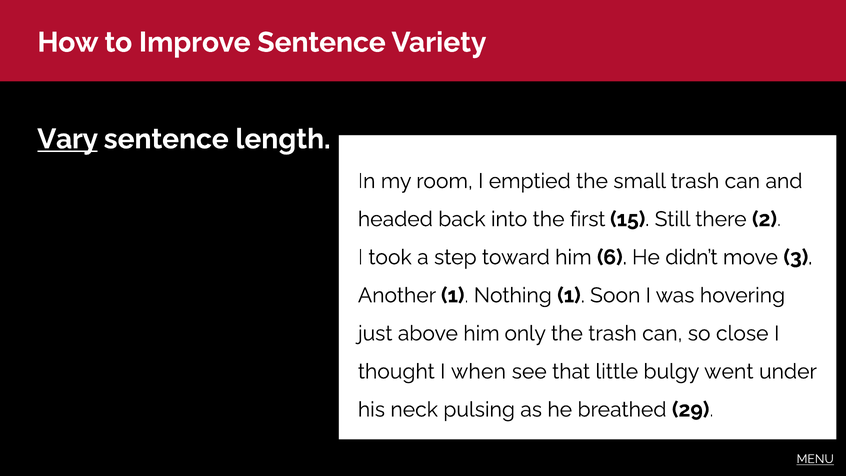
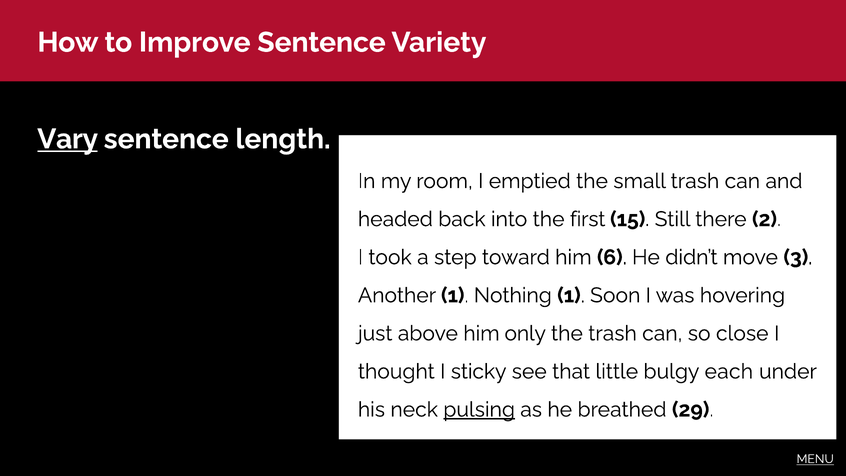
when: when -> sticky
went: went -> each
pulsing underline: none -> present
